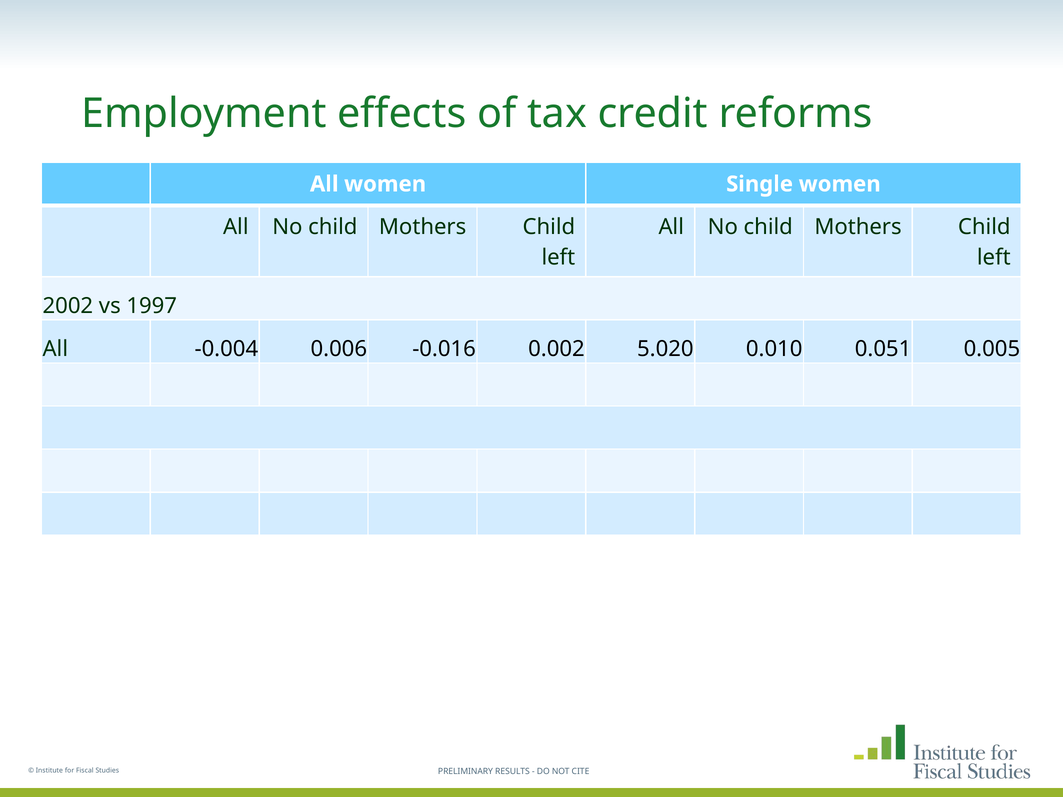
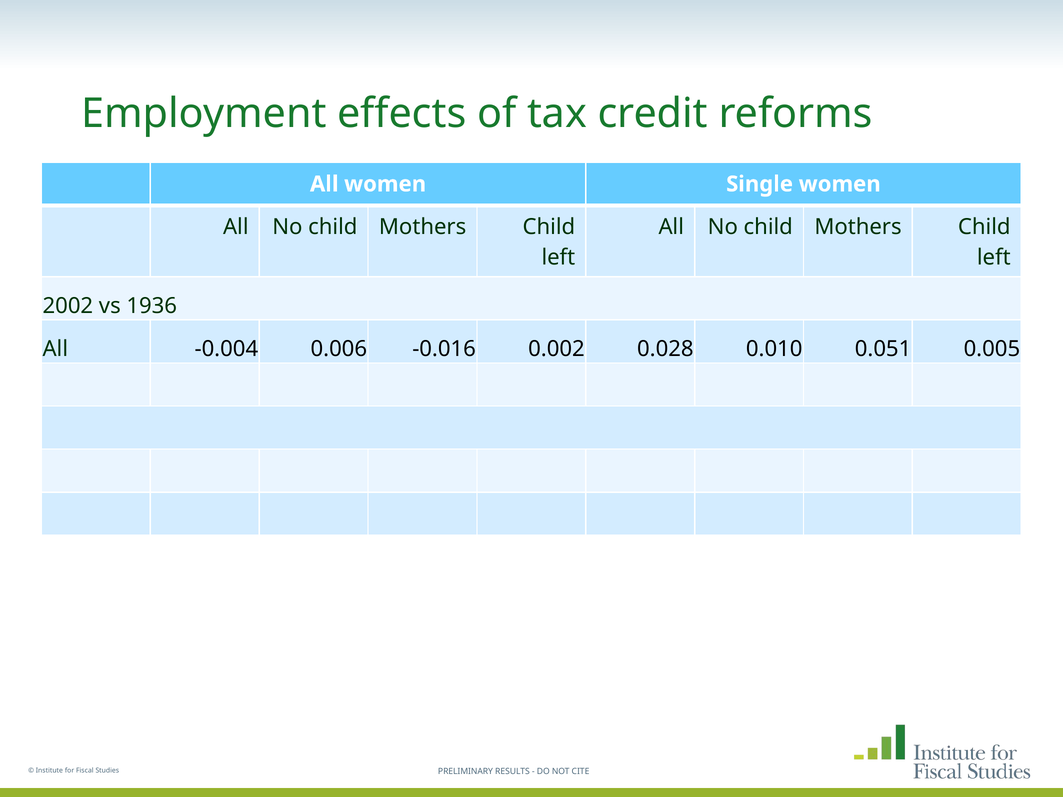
1997: 1997 -> 1936
5.020: 5.020 -> 0.028
